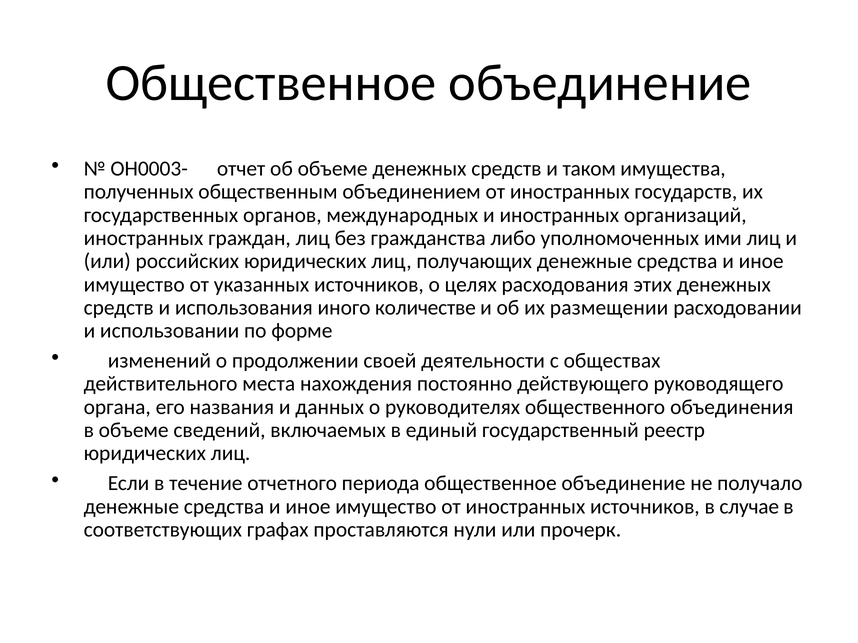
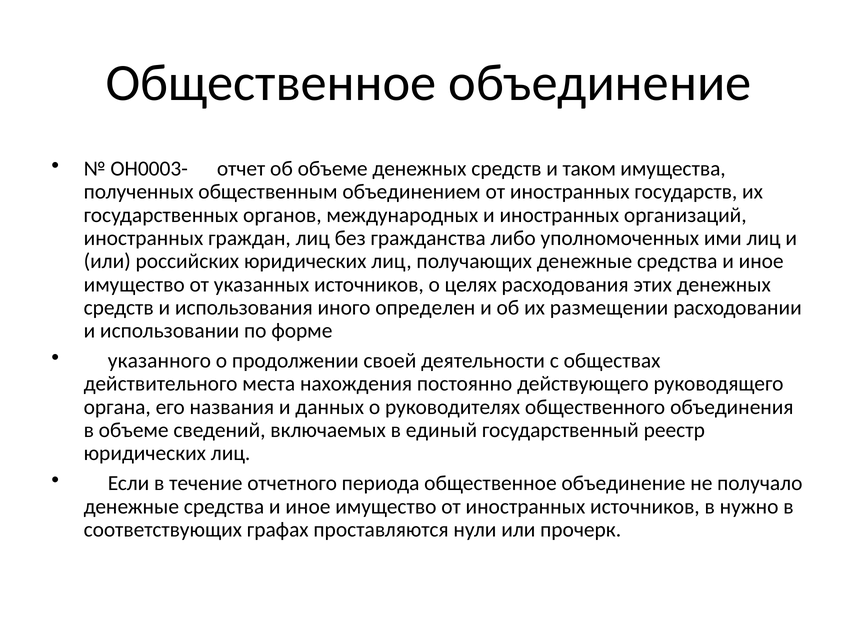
количестве: количестве -> определен
изменений: изменений -> указанного
случае: случае -> нужно
